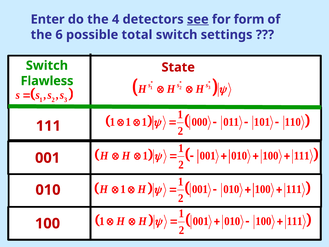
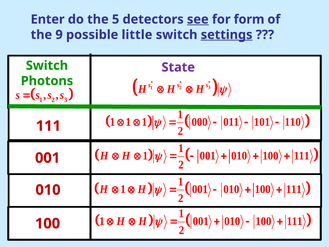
4: 4 -> 5
6: 6 -> 9
total: total -> little
settings underline: none -> present
State colour: red -> purple
Flawless: Flawless -> Photons
